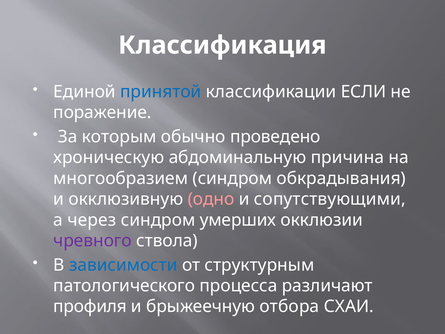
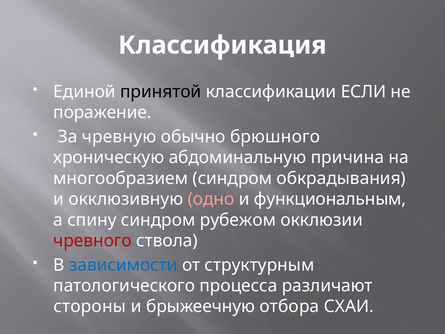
принятой colour: blue -> black
которым: которым -> чревную
проведено: проведено -> брюшного
сопутствующими: сопутствующими -> функциональным
через: через -> спину
умерших: умерших -> рубежом
чревного colour: purple -> red
профиля: профиля -> стороны
